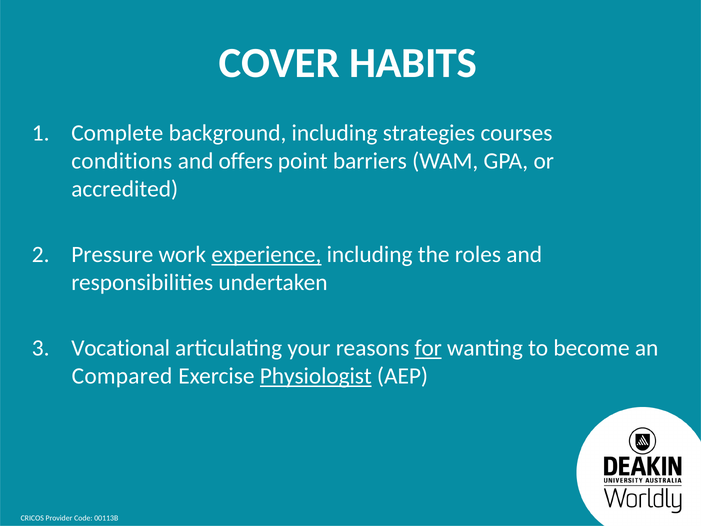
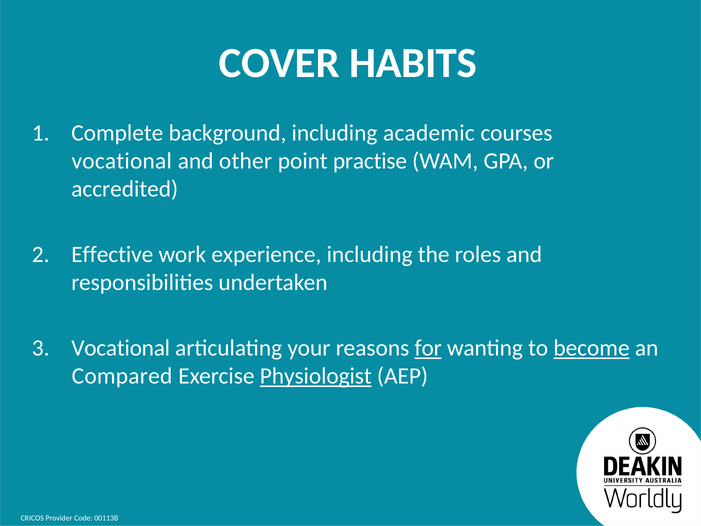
strategies: strategies -> academic
conditions at (122, 161): conditions -> vocational
offers: offers -> other
barriers: barriers -> practise
Pressure: Pressure -> Effective
experience underline: present -> none
become underline: none -> present
